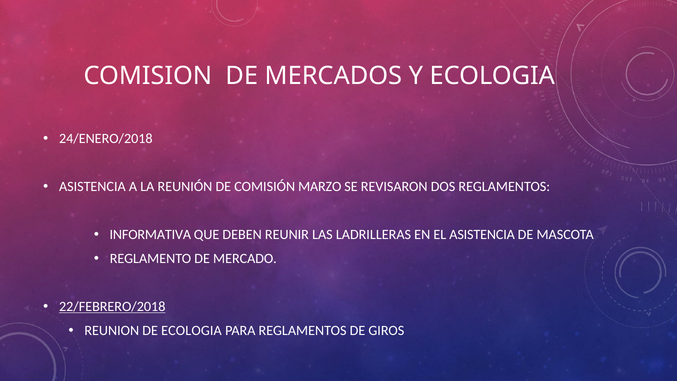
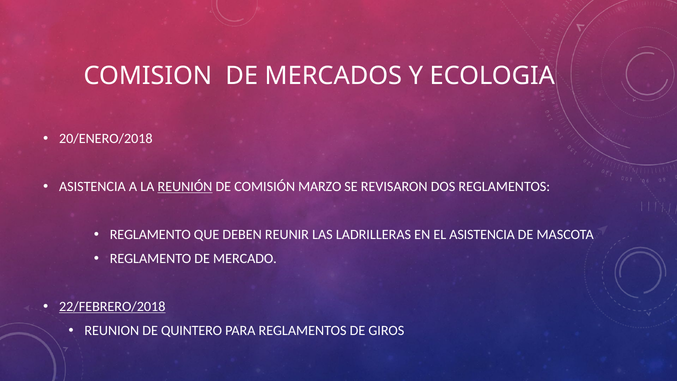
24/ENERO/2018: 24/ENERO/2018 -> 20/ENERO/2018
REUNIÓN underline: none -> present
INFORMATIVA at (150, 235): INFORMATIVA -> REGLAMENTO
DE ECOLOGIA: ECOLOGIA -> QUINTERO
